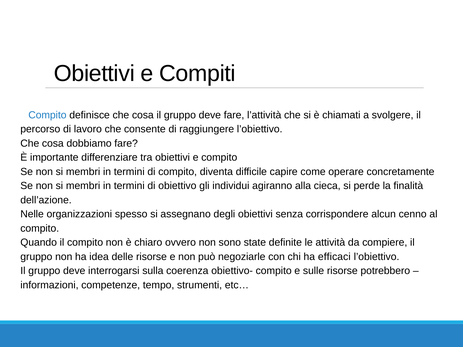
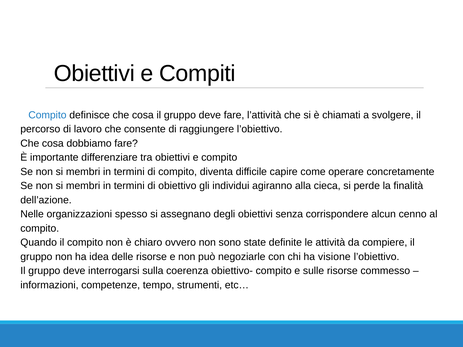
efficaci: efficaci -> visione
potrebbero: potrebbero -> commesso
